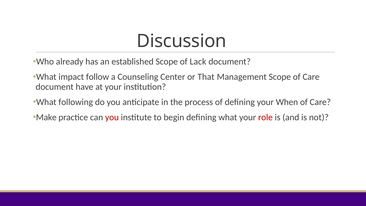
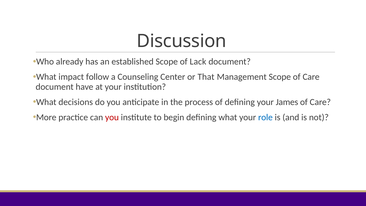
following: following -> decisions
When: When -> James
Make: Make -> More
role colour: red -> blue
